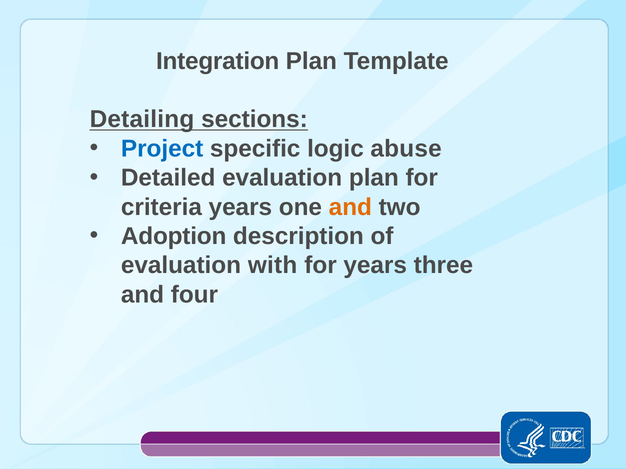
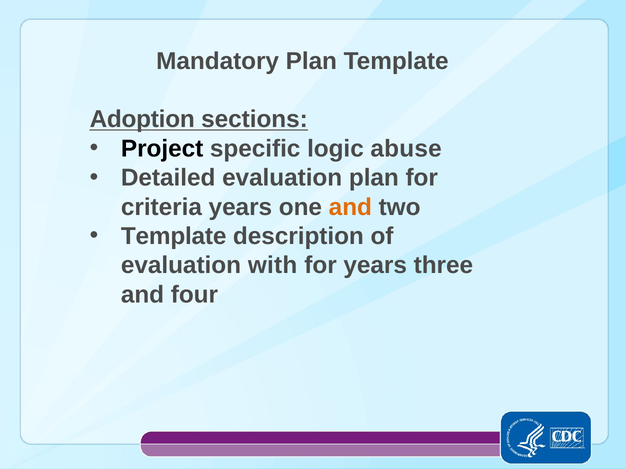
Integration: Integration -> Mandatory
Detailing: Detailing -> Adoption
Project colour: blue -> black
Adoption at (174, 236): Adoption -> Template
